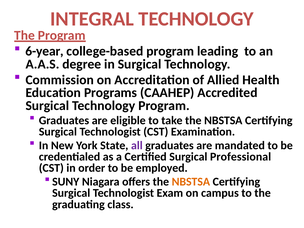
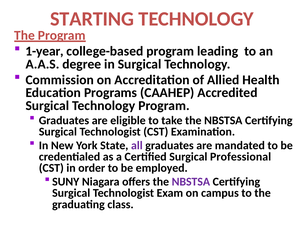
INTEGRAL: INTEGRAL -> STARTING
6-year: 6-year -> 1-year
NBSTSA at (191, 182) colour: orange -> purple
